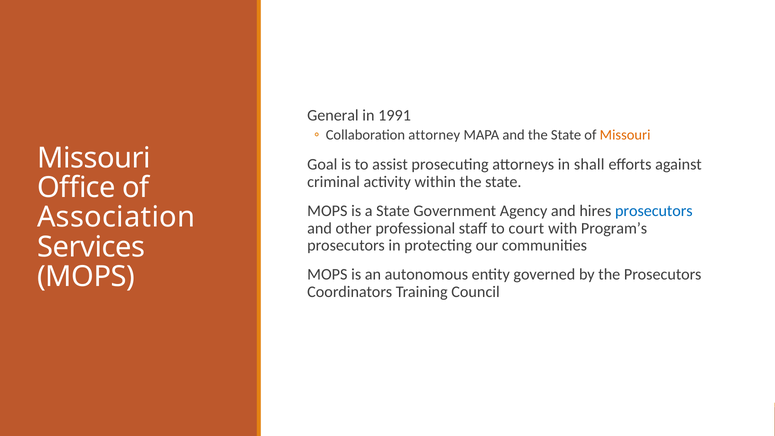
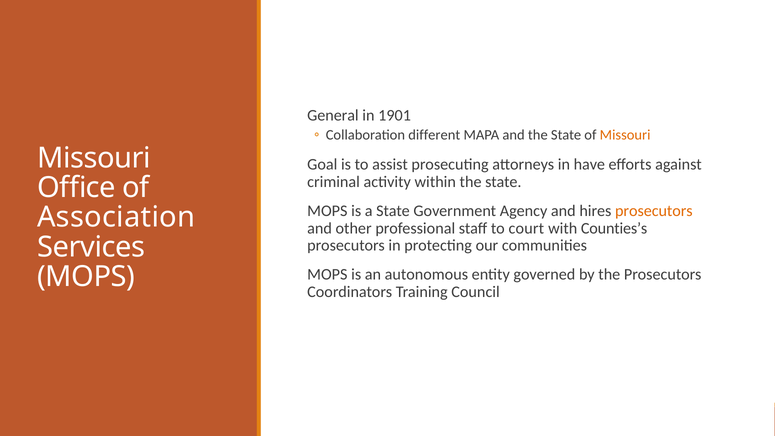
1991: 1991 -> 1901
attorney: attorney -> different
shall: shall -> have
prosecutors at (654, 211) colour: blue -> orange
Program’s: Program’s -> Counties’s
